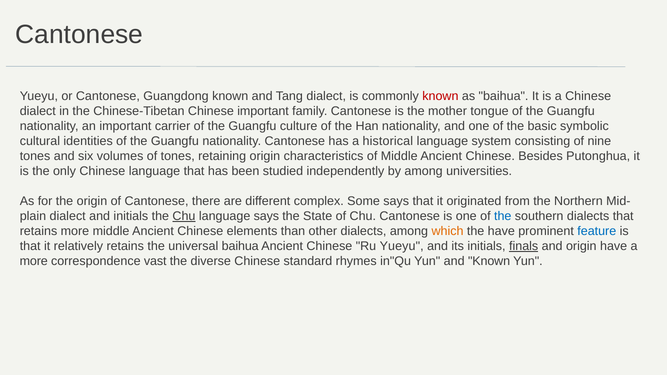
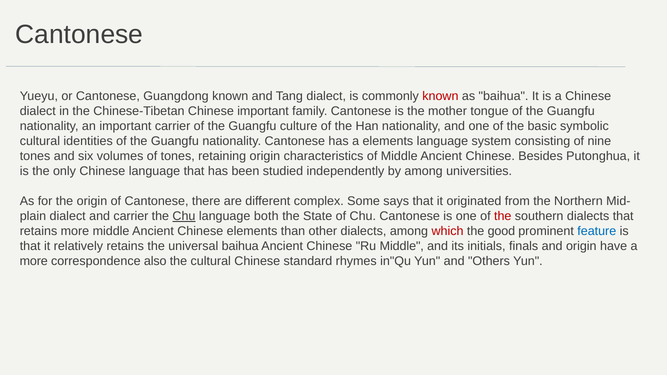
a historical: historical -> elements
and initials: initials -> carrier
language says: says -> both
the at (503, 216) colour: blue -> red
which colour: orange -> red
the have: have -> good
Ru Yueyu: Yueyu -> Middle
finals underline: present -> none
vast: vast -> also
the diverse: diverse -> cultural
and Known: Known -> Others
